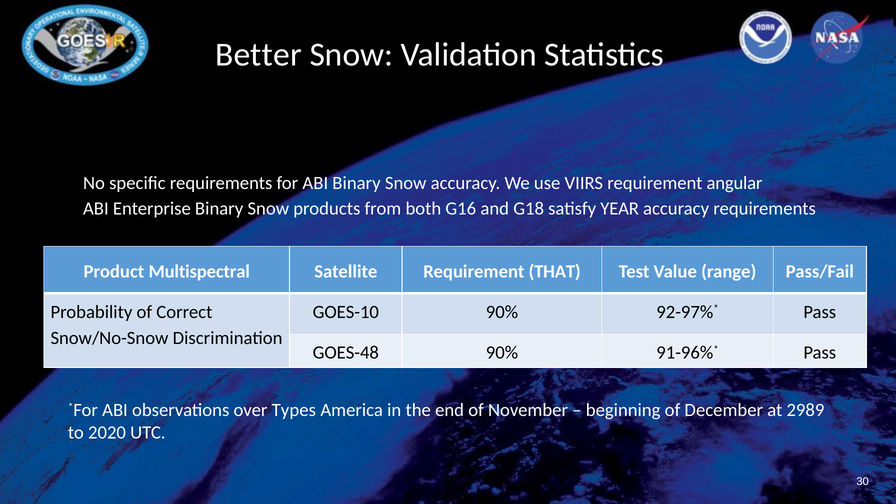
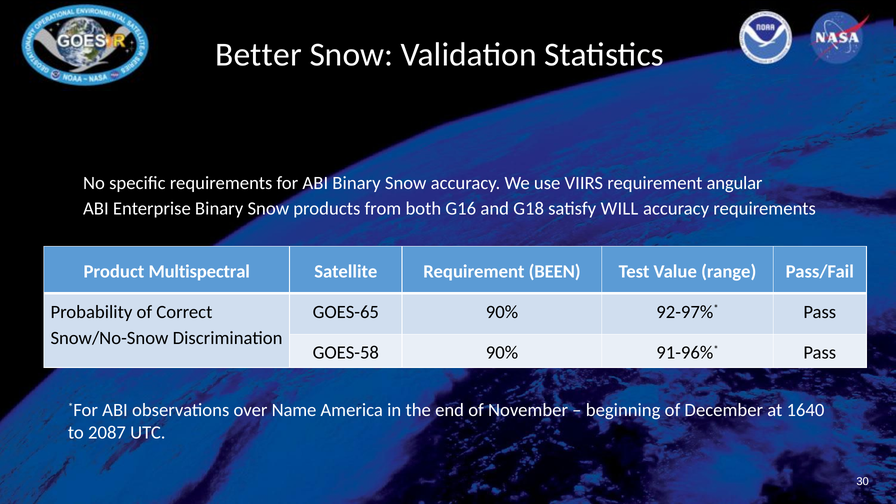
YEAR: YEAR -> WILL
THAT: THAT -> BEEN
GOES-10: GOES-10 -> GOES-65
GOES-48: GOES-48 -> GOES-58
Types: Types -> Name
2989: 2989 -> 1640
2020: 2020 -> 2087
